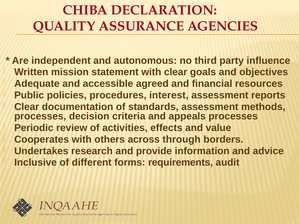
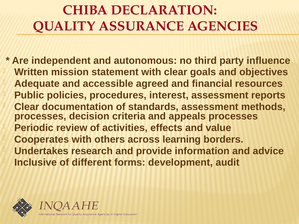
through: through -> learning
requirements: requirements -> development
